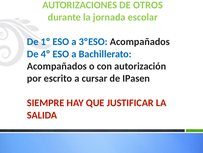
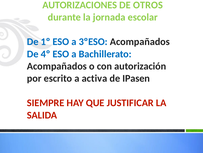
cursar: cursar -> activa
